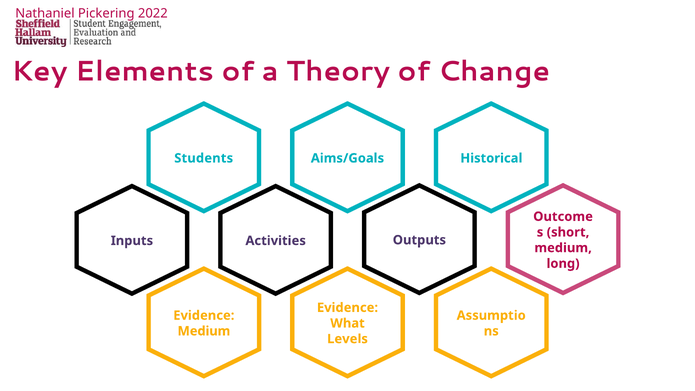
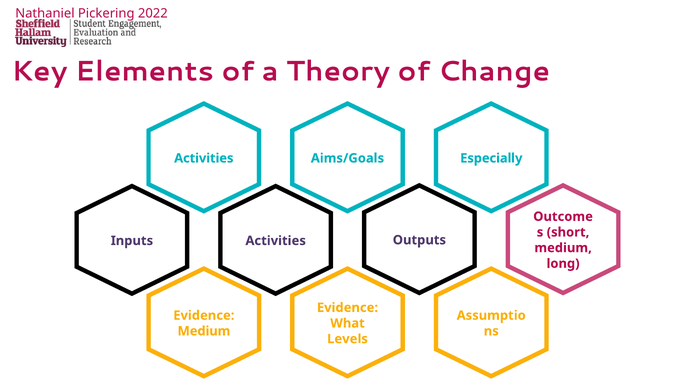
Students at (204, 158): Students -> Activities
Historical: Historical -> Especially
